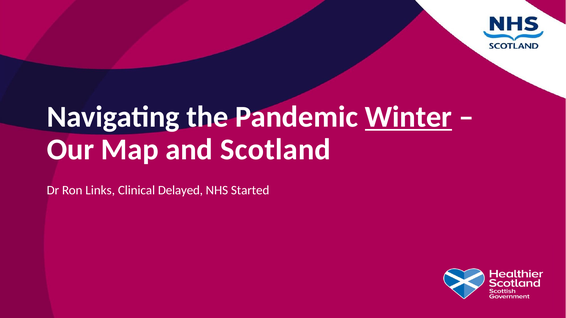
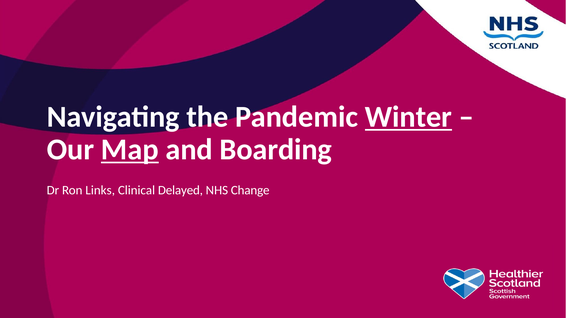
Map underline: none -> present
Scotland: Scotland -> Boarding
Started: Started -> Change
